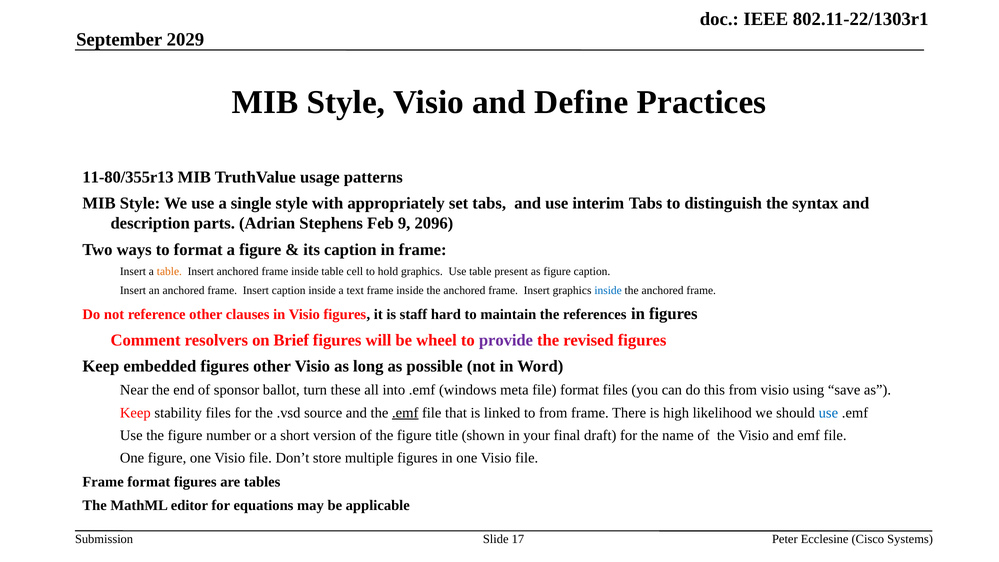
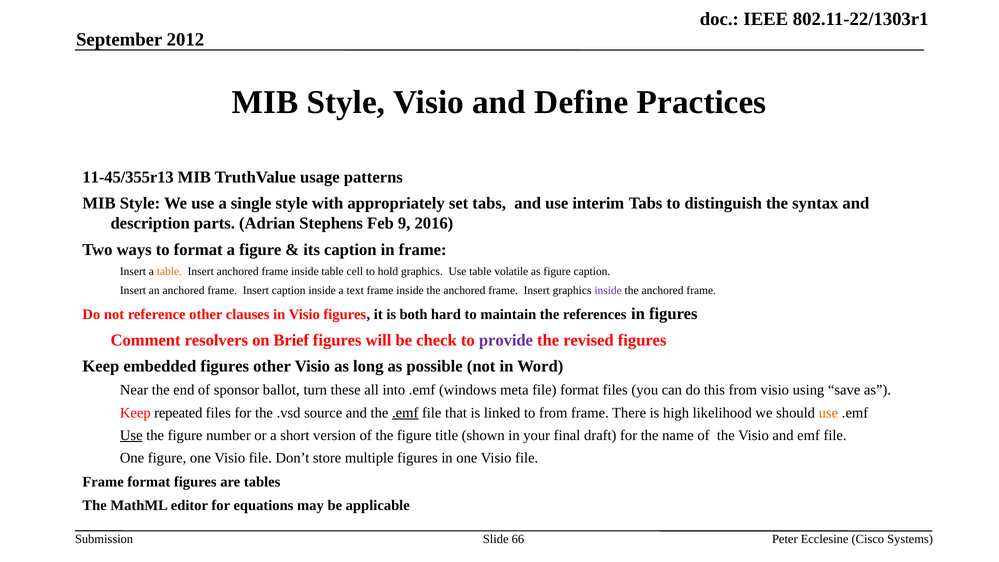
2029: 2029 -> 2012
11-80/355r13: 11-80/355r13 -> 11-45/355r13
2096: 2096 -> 2016
present: present -> volatile
inside at (608, 290) colour: blue -> purple
staff: staff -> both
wheel: wheel -> check
stability: stability -> repeated
use at (828, 413) colour: blue -> orange
Use at (131, 435) underline: none -> present
17: 17 -> 66
